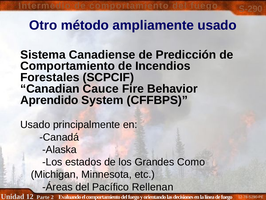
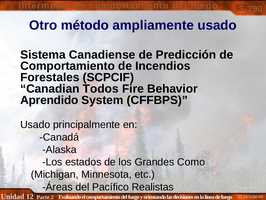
Cauce: Cauce -> Todos
Rellenan: Rellenan -> Realistas
